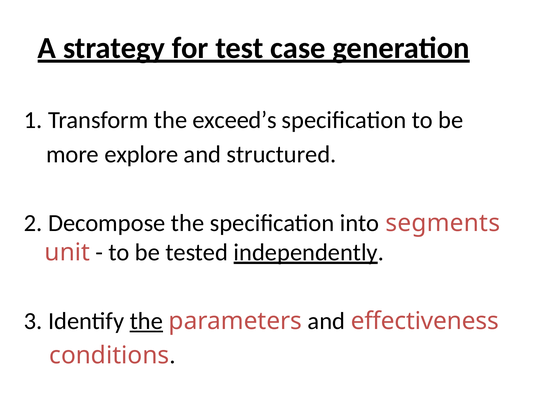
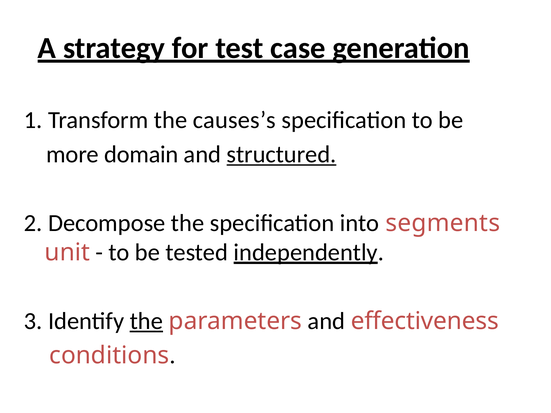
exceed’s: exceed’s -> causes’s
explore: explore -> domain
structured underline: none -> present
